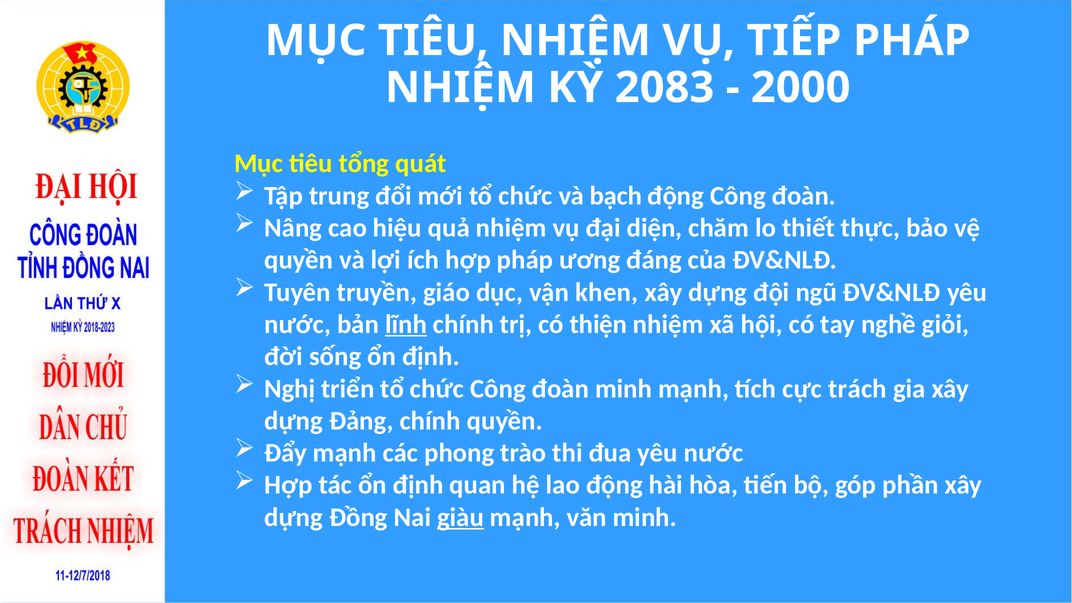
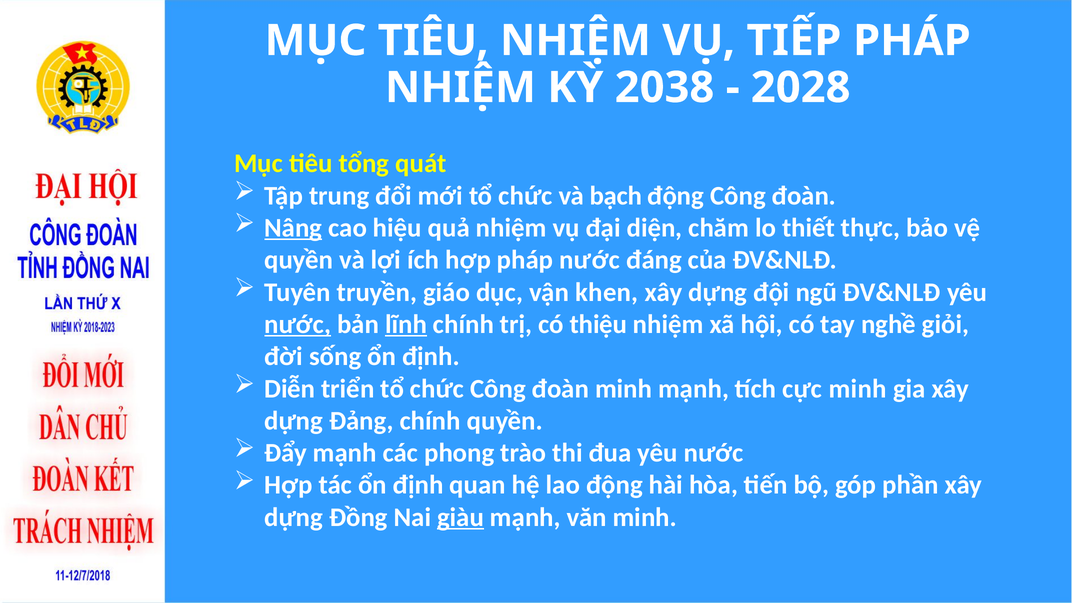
2083: 2083 -> 2038
2000: 2000 -> 2028
Nâng underline: none -> present
pháp ương: ương -> nước
nước at (298, 324) underline: none -> present
thiện: thiện -> thiệu
Nghị: Nghị -> Diễn
cực trách: trách -> minh
